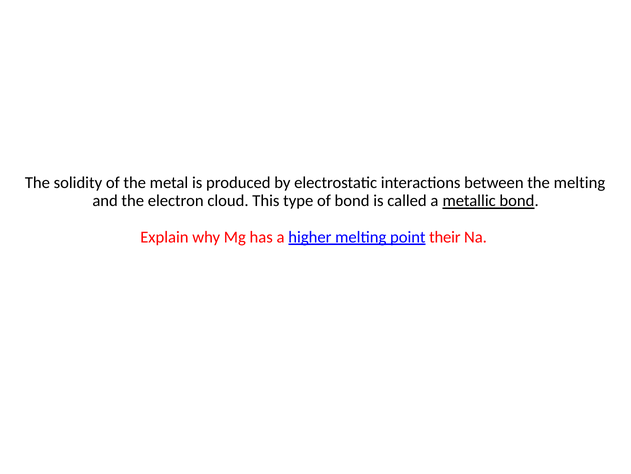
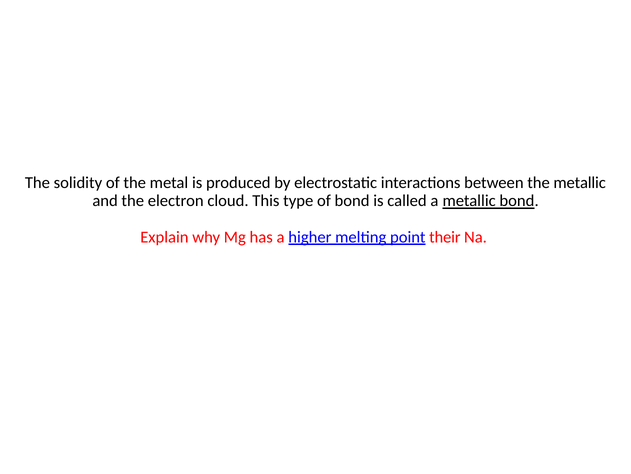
the melting: melting -> metallic
